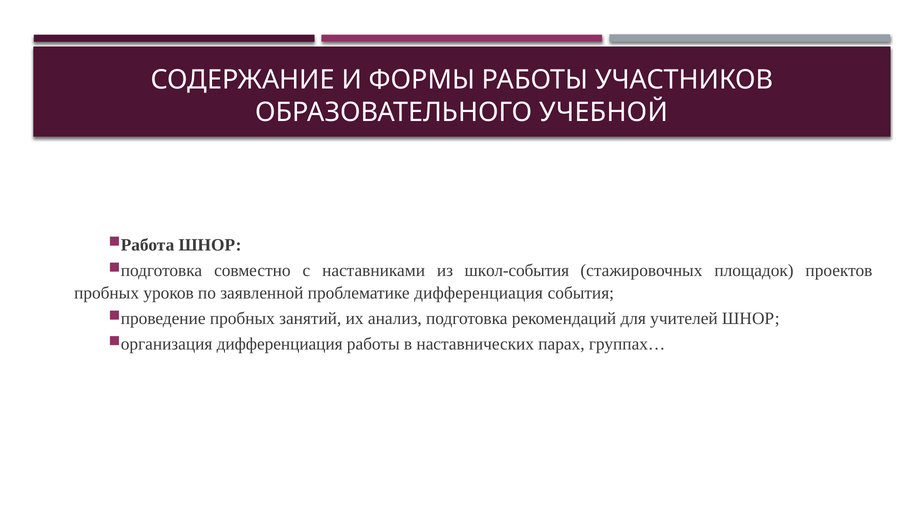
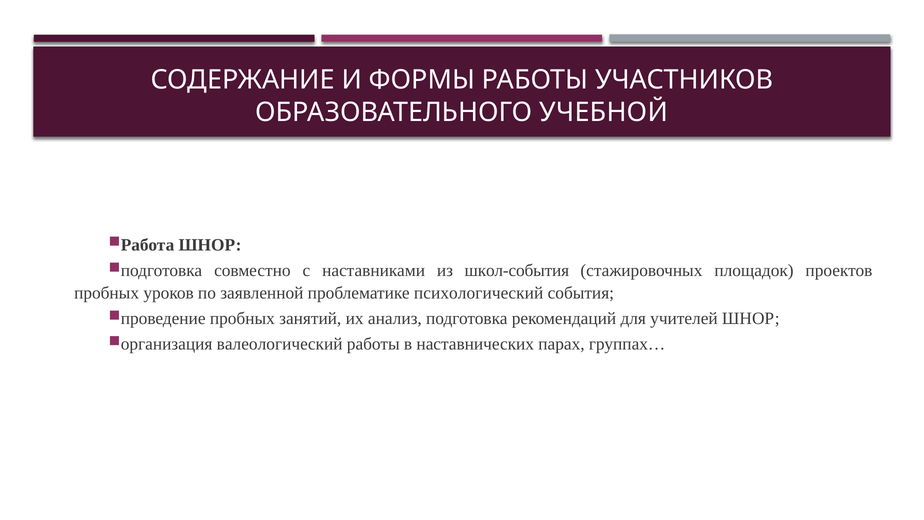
проблематике дифференциация: дифференциация -> психологический
дифференциация at (280, 344): дифференциация -> валеологический
